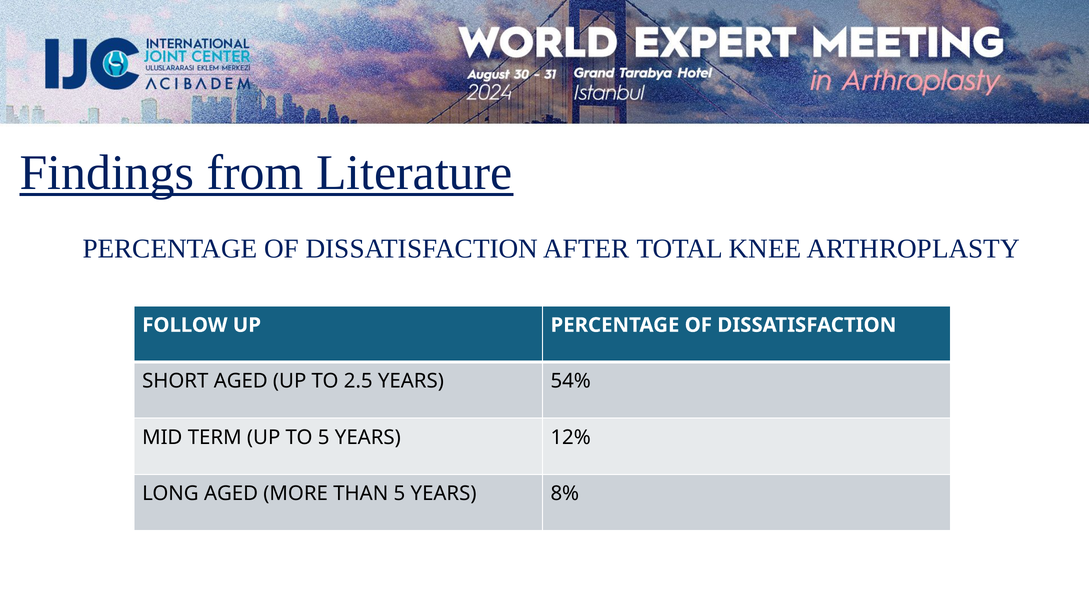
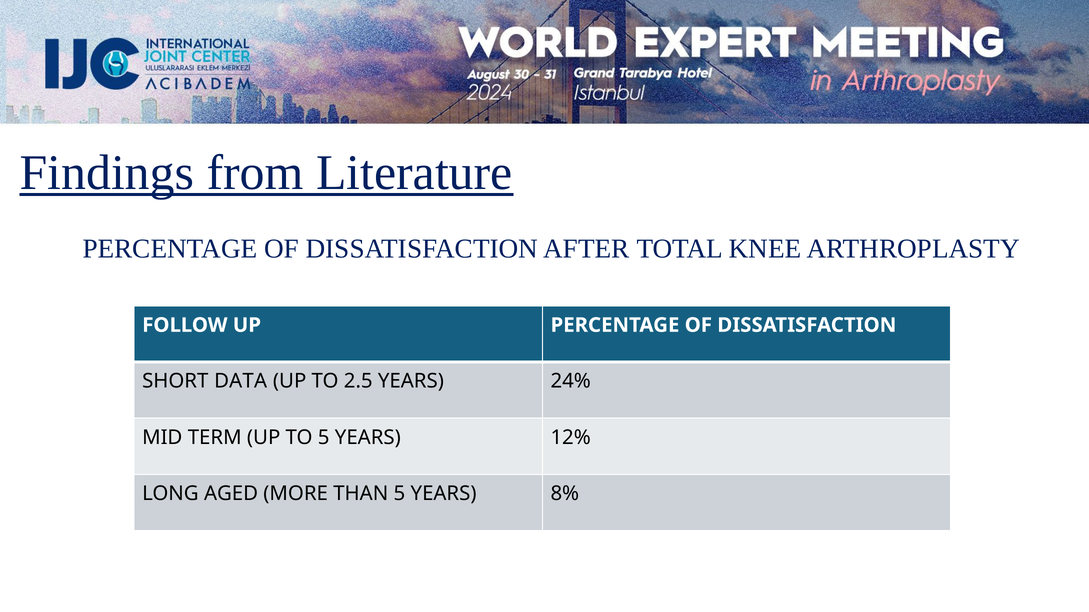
SHORT AGED: AGED -> DATA
54%: 54% -> 24%
